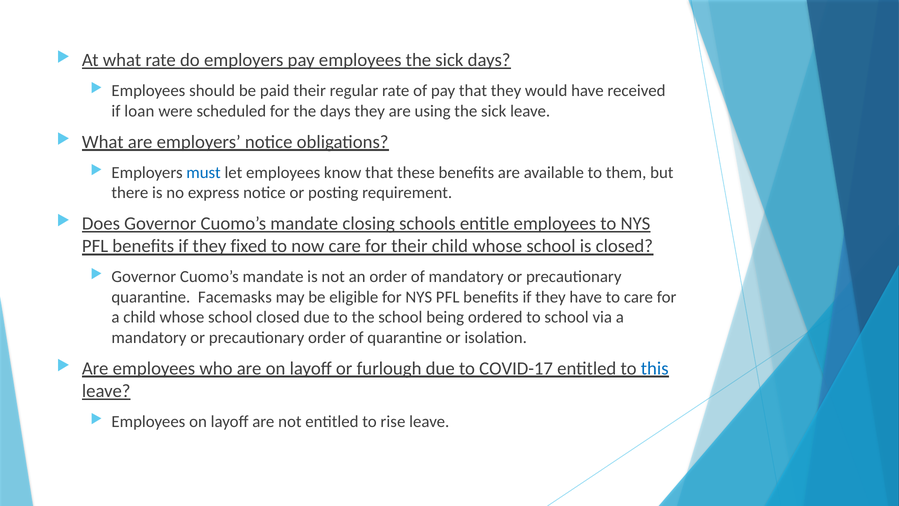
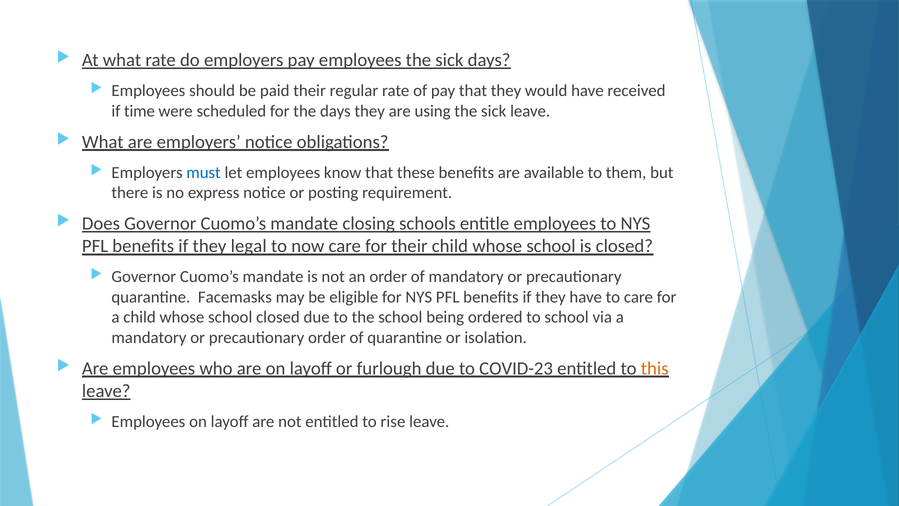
loan: loan -> time
fixed: fixed -> legal
COVID-17: COVID-17 -> COVID-23
this colour: blue -> orange
